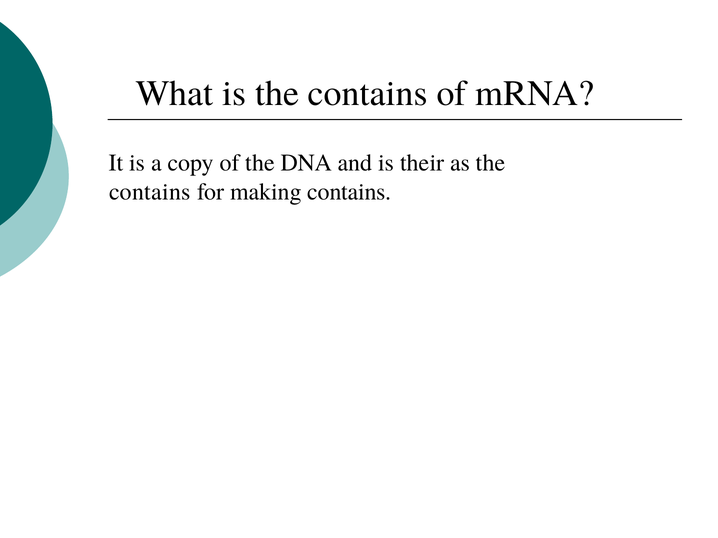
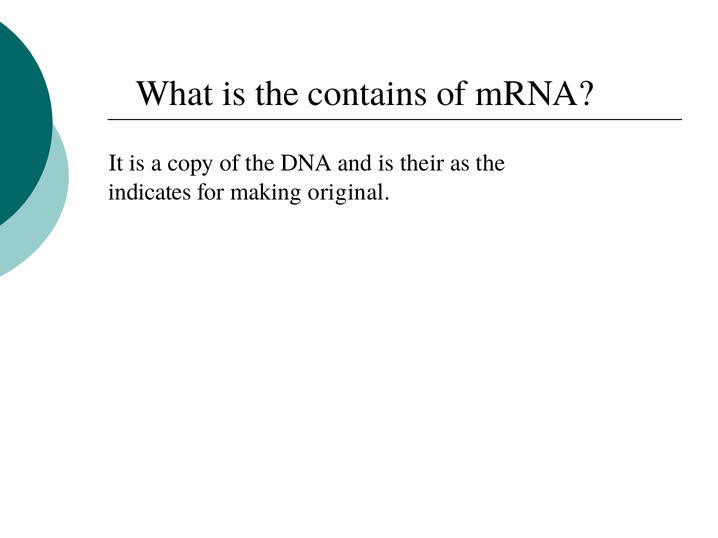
contains at (150, 192): contains -> indicates
making contains: contains -> original
